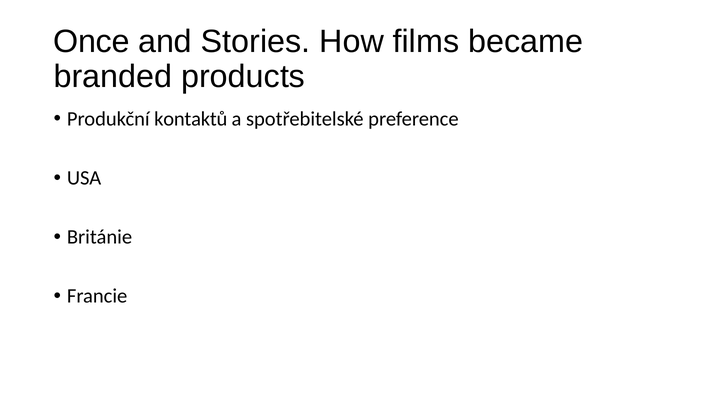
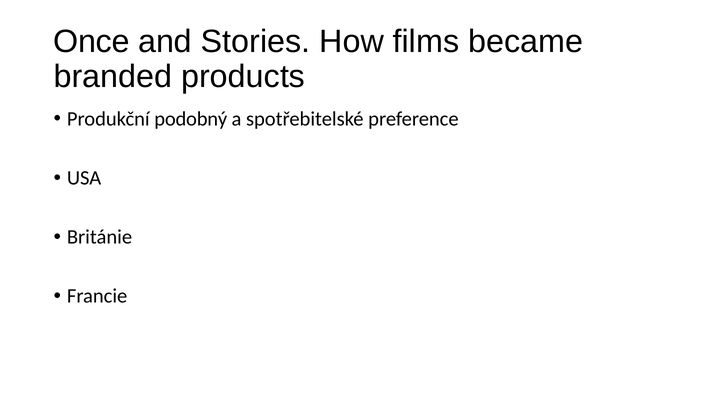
kontaktů: kontaktů -> podobný
